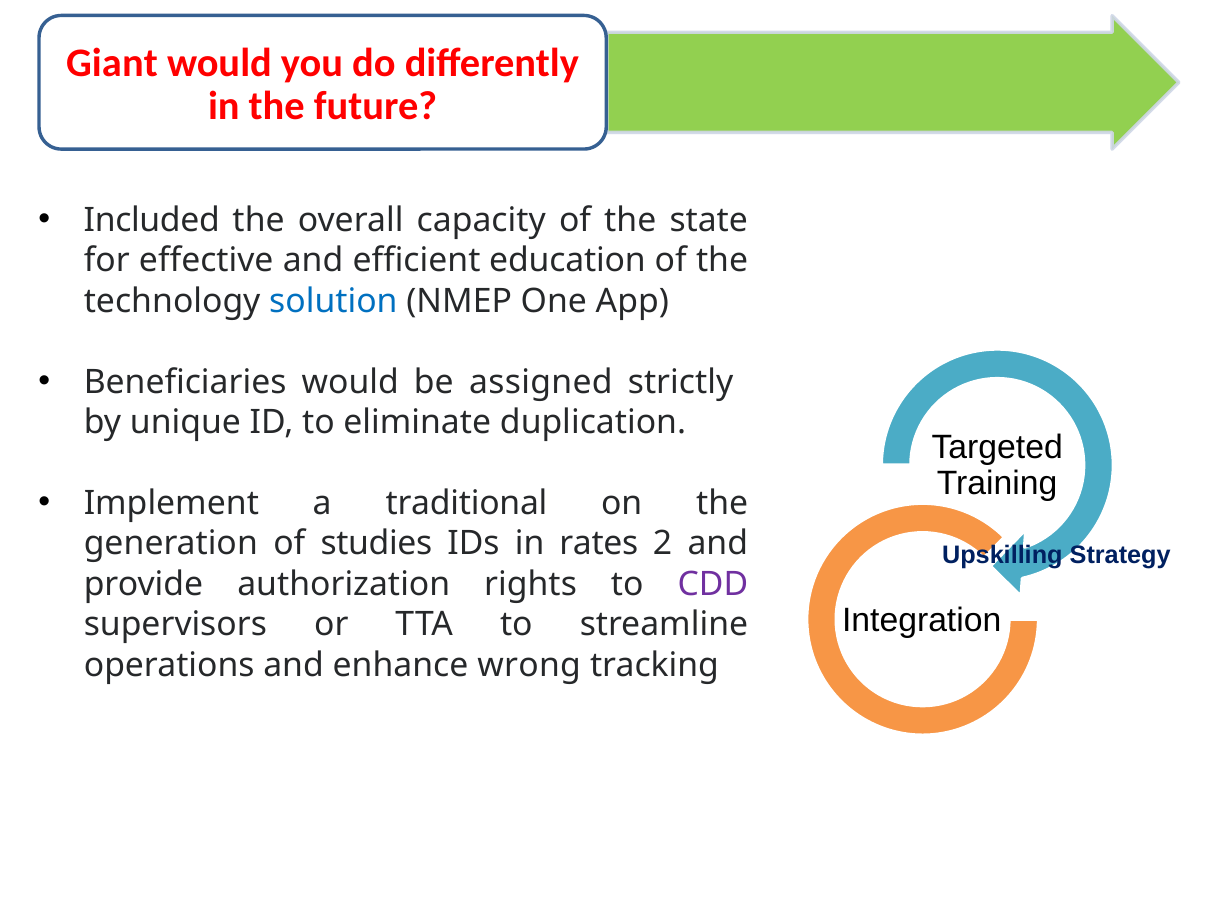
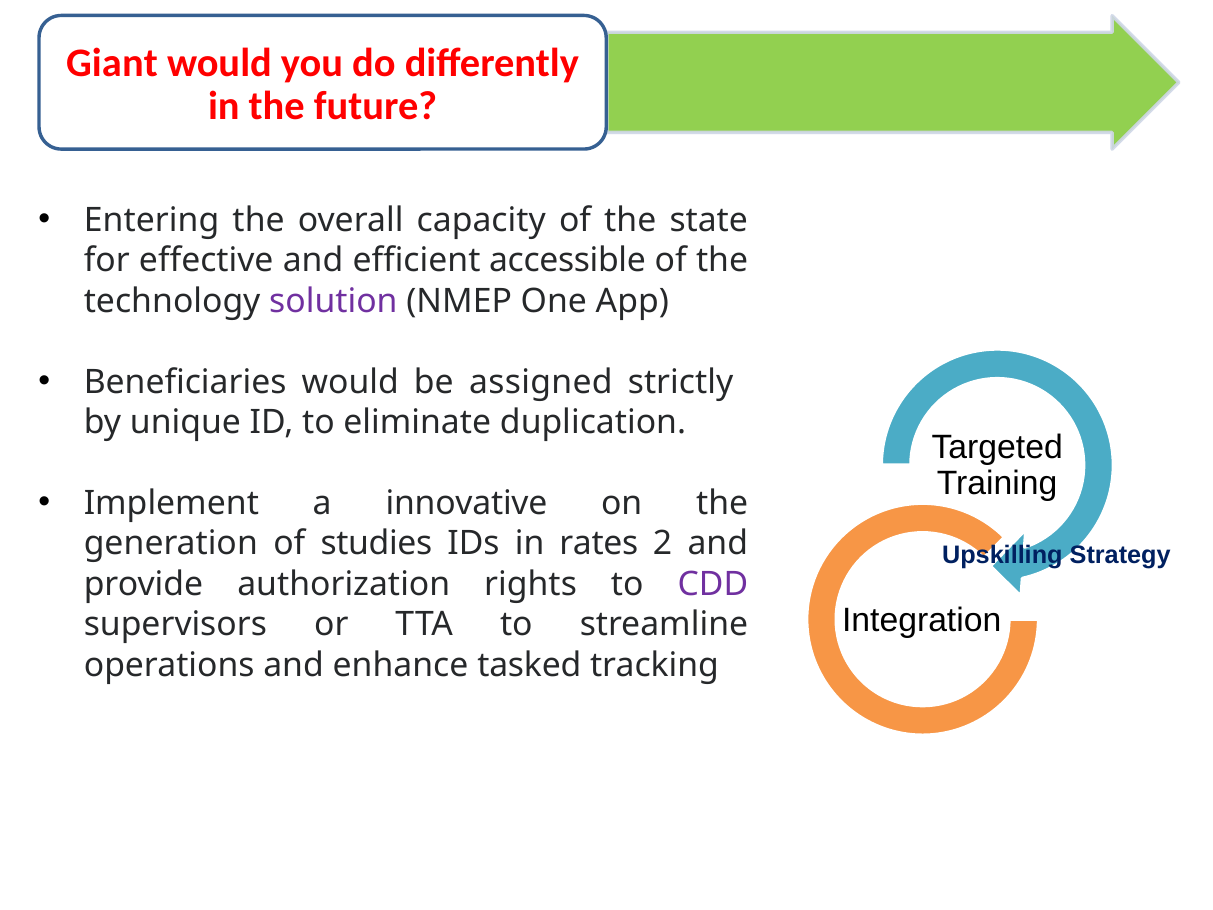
Included: Included -> Entering
education: education -> accessible
solution colour: blue -> purple
traditional: traditional -> innovative
wrong: wrong -> tasked
